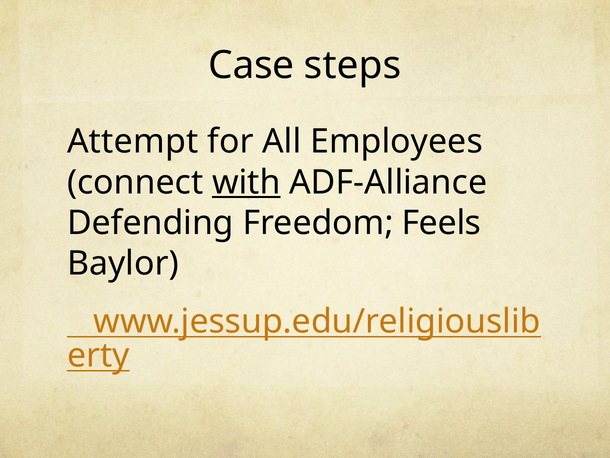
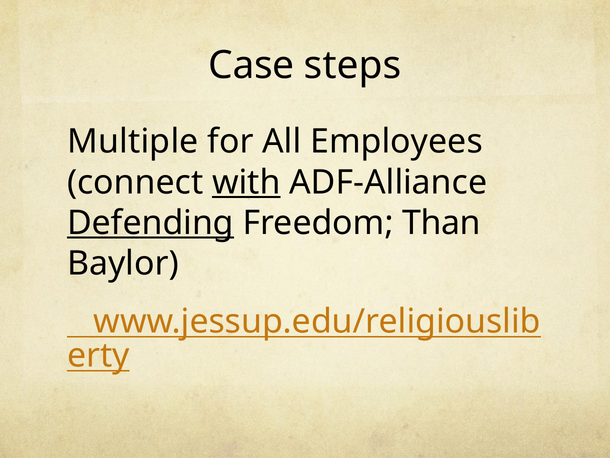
Attempt: Attempt -> Multiple
Defending underline: none -> present
Feels: Feels -> Than
